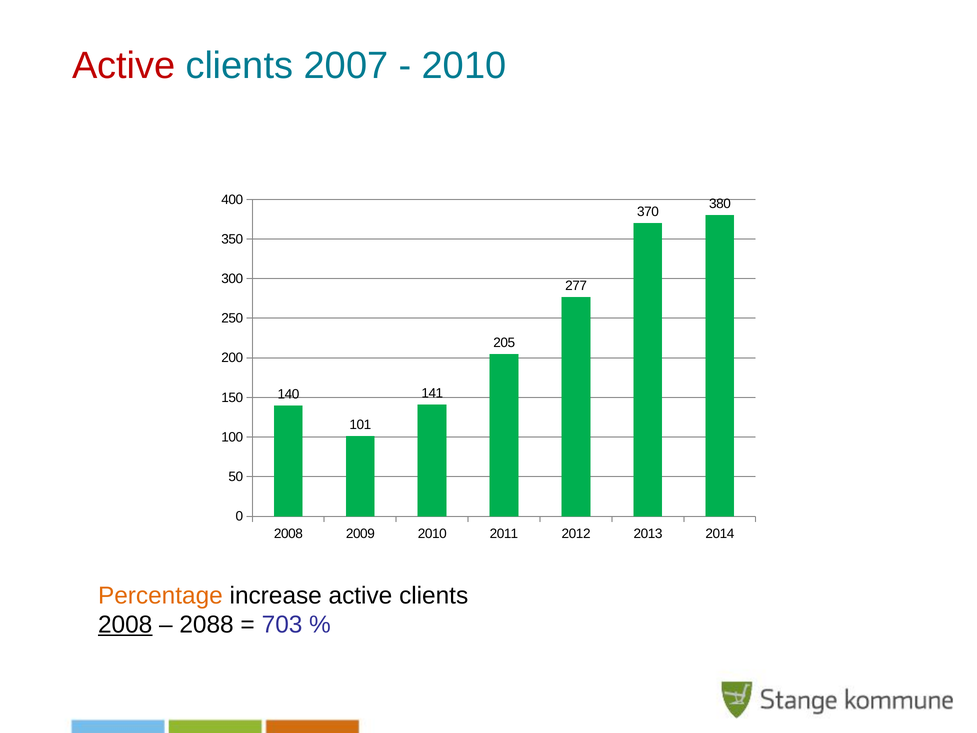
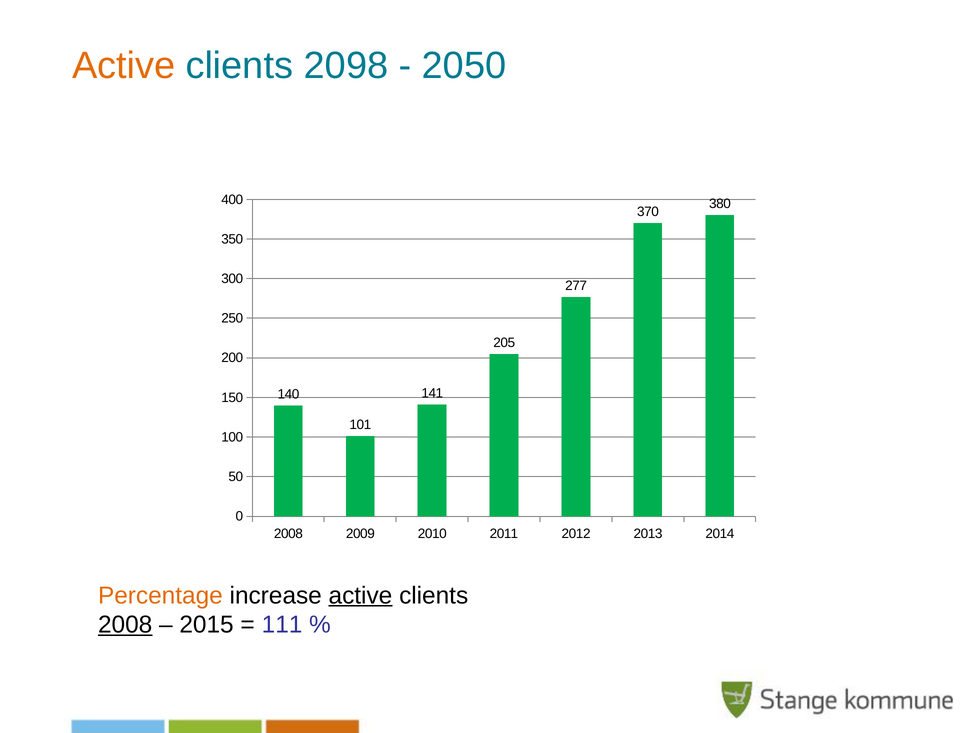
Active at (124, 66) colour: red -> orange
2007: 2007 -> 2098
2010 at (464, 66): 2010 -> 2050
active at (360, 595) underline: none -> present
2088: 2088 -> 2015
703: 703 -> 111
